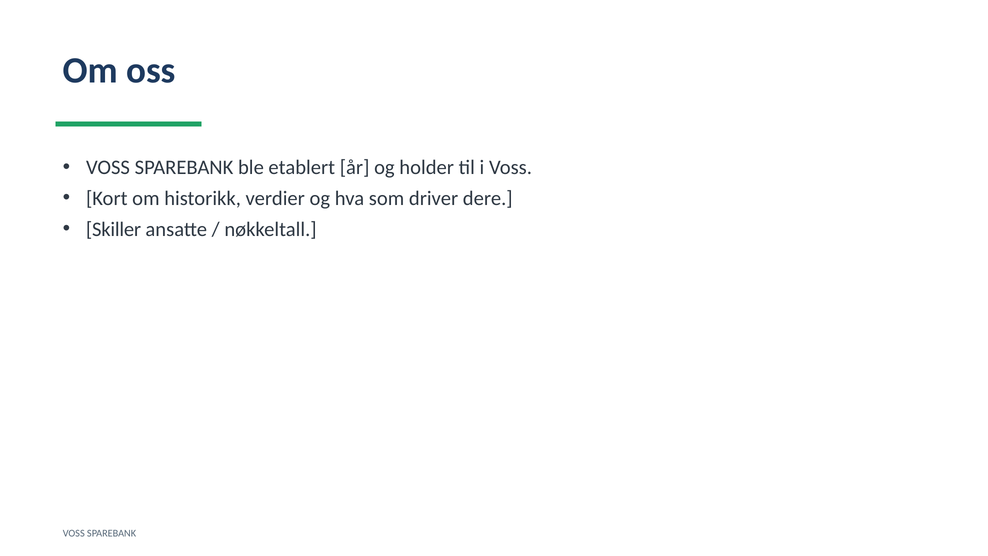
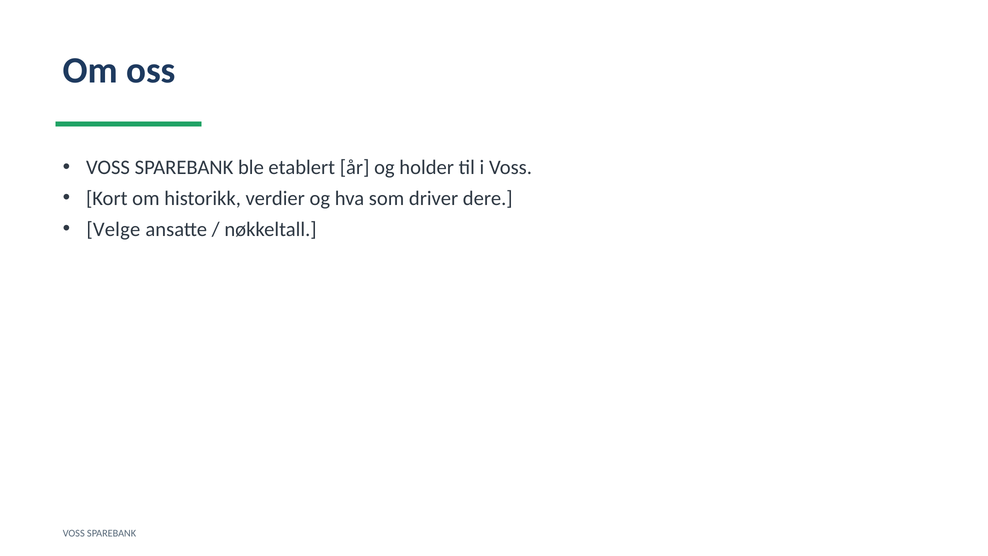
Skiller: Skiller -> Velge
